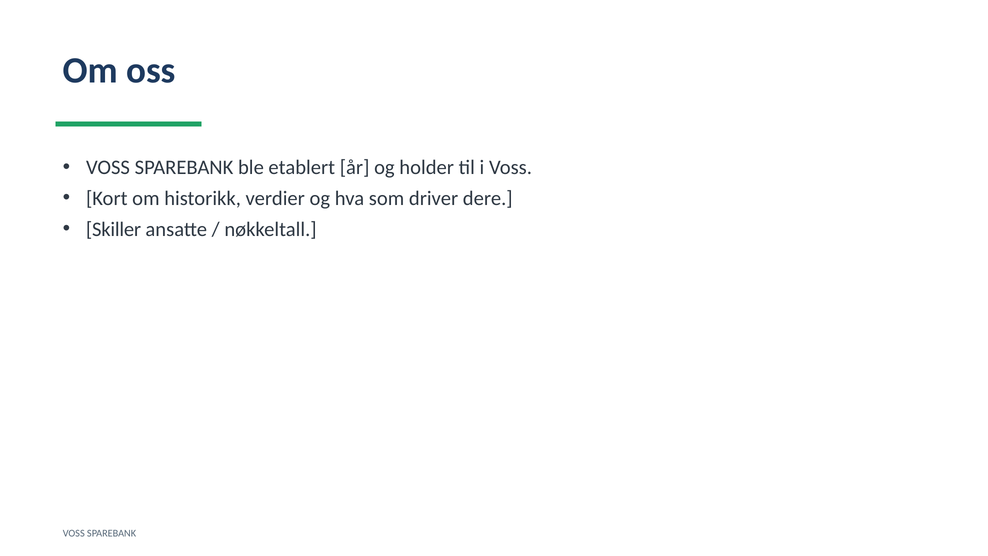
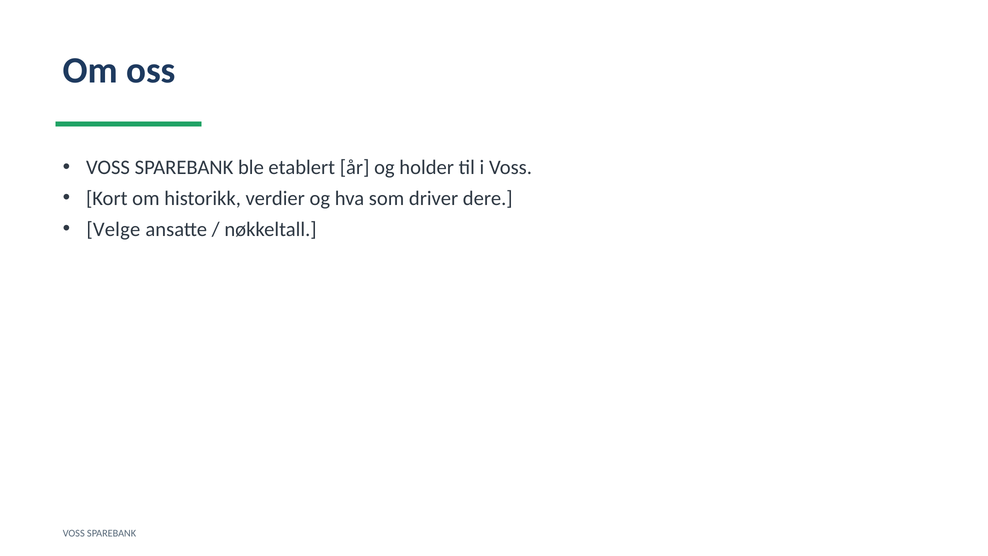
Skiller: Skiller -> Velge
